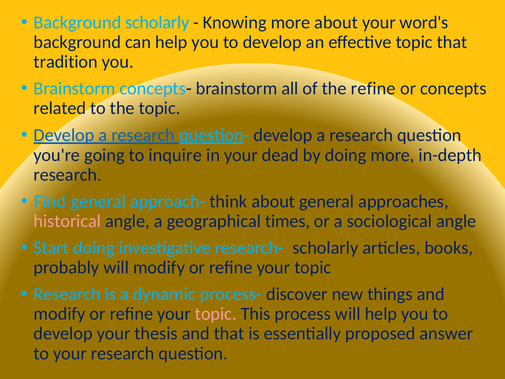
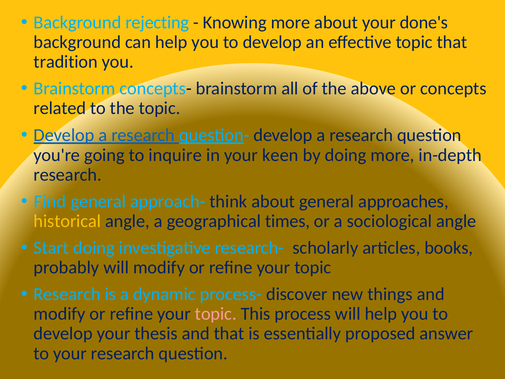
Background scholarly: scholarly -> rejecting
word's: word's -> done's
the refine: refine -> above
dead: dead -> keen
historical colour: pink -> yellow
